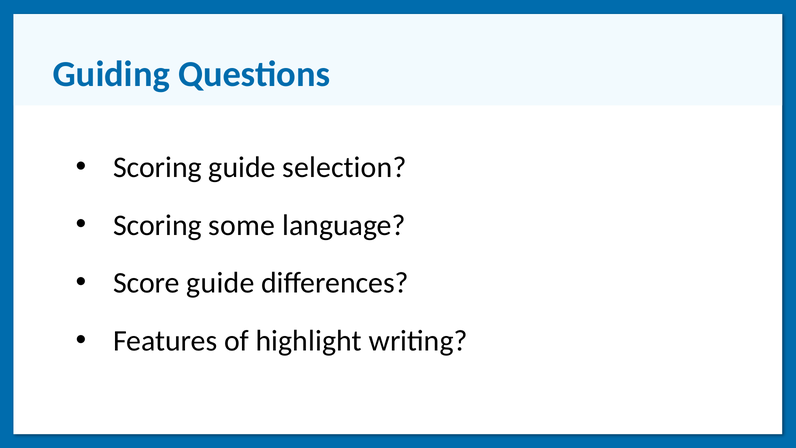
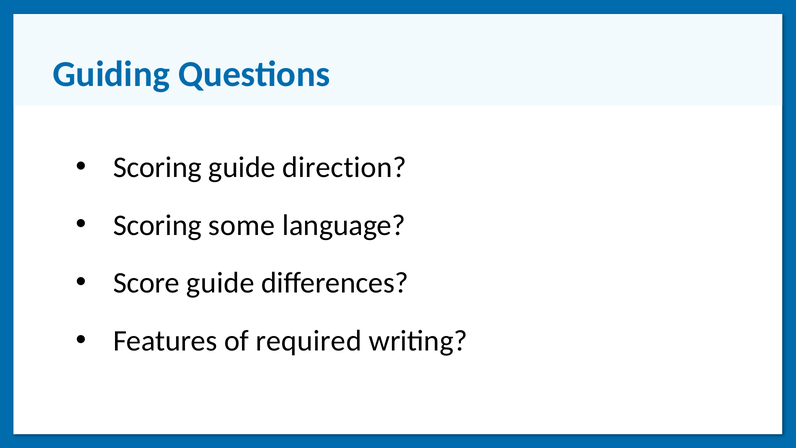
selection: selection -> direction
highlight: highlight -> required
